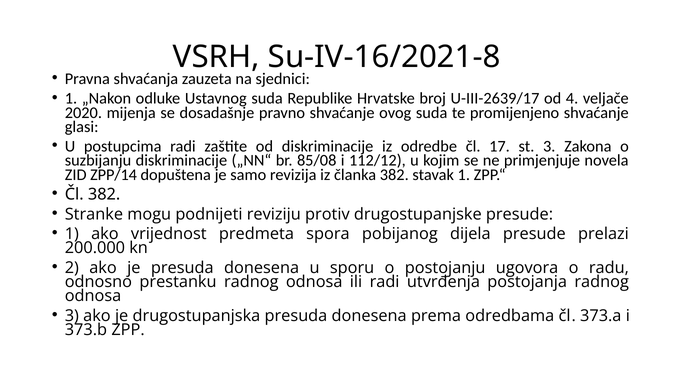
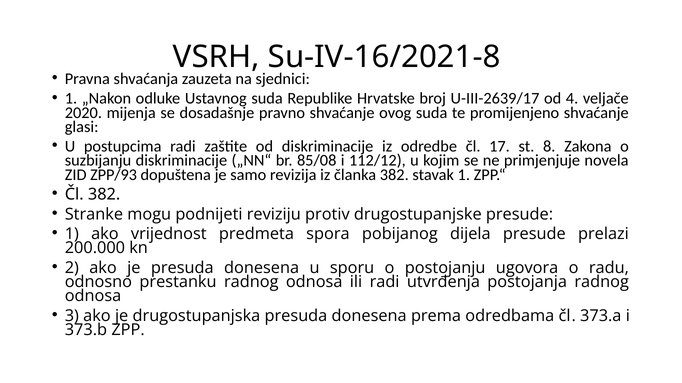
st 3: 3 -> 8
ZPP/14: ZPP/14 -> ZPP/93
